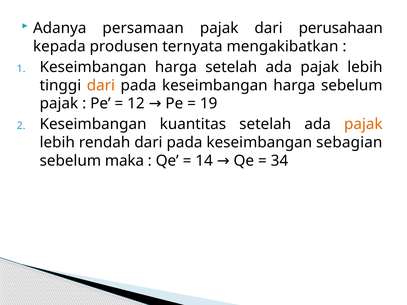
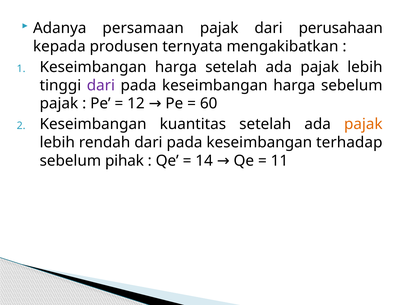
dari at (101, 85) colour: orange -> purple
19: 19 -> 60
sebagian: sebagian -> terhadap
maka: maka -> pihak
34: 34 -> 11
